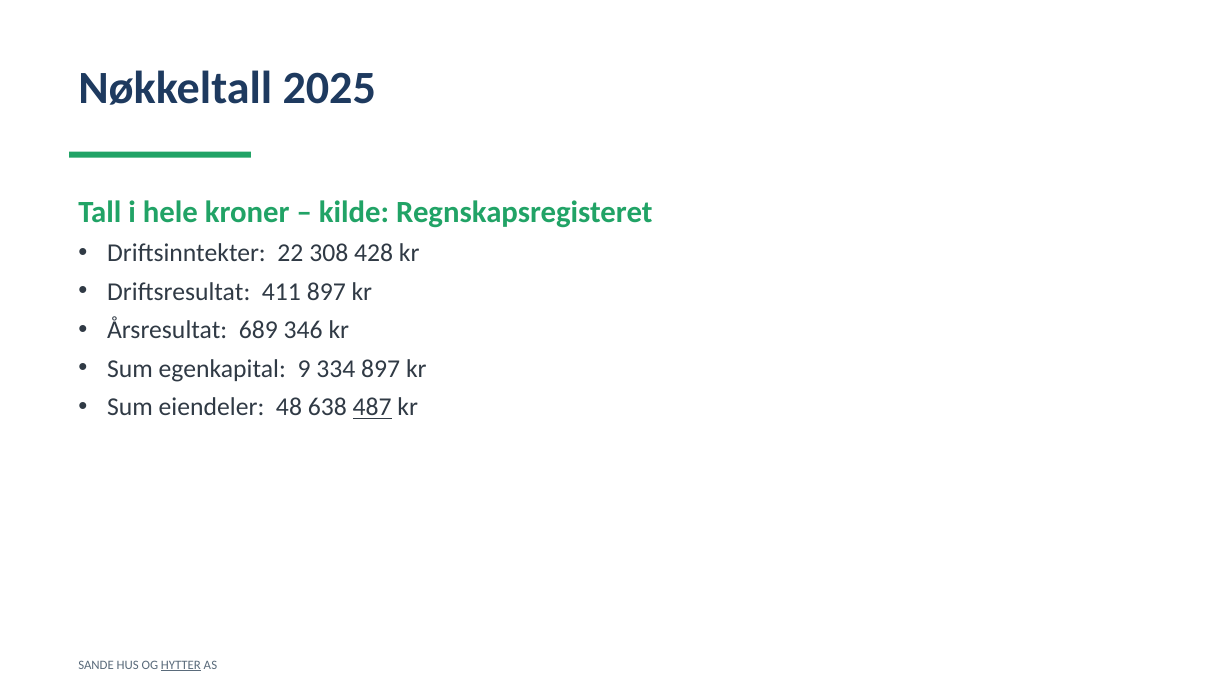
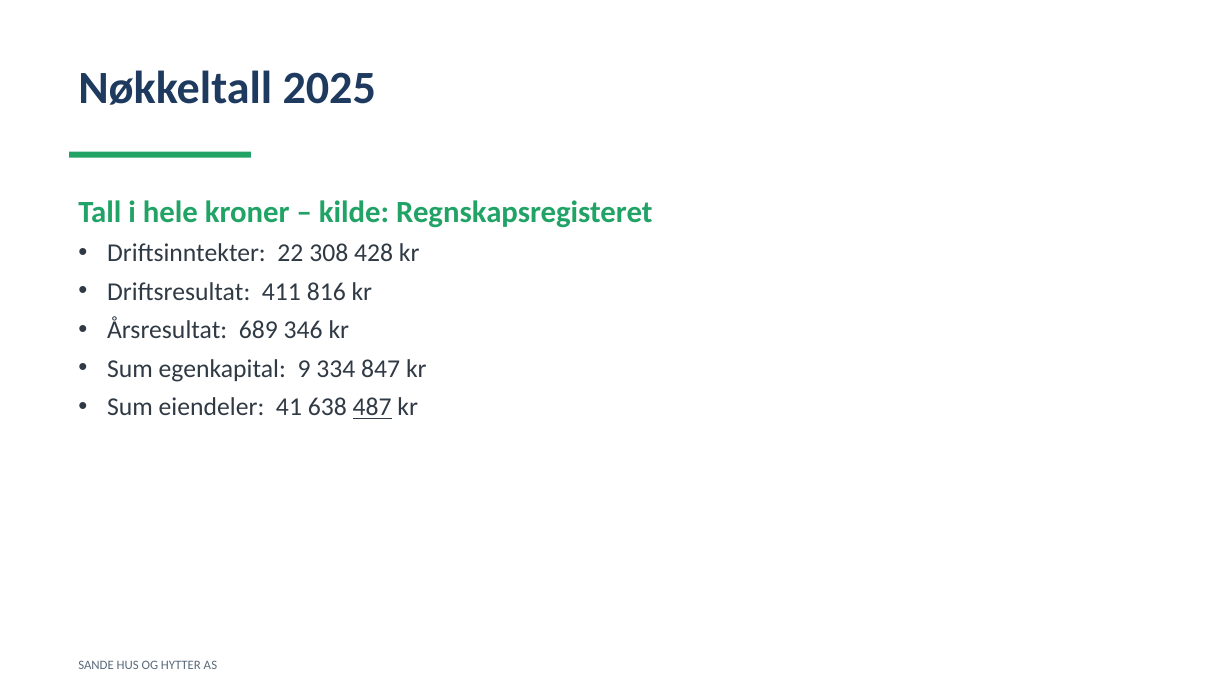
411 897: 897 -> 816
334 897: 897 -> 847
48: 48 -> 41
HYTTER underline: present -> none
